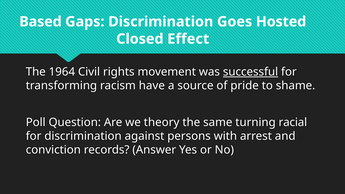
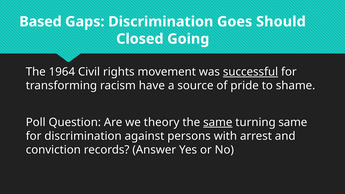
Hosted: Hosted -> Should
Effect: Effect -> Going
same at (218, 122) underline: none -> present
turning racial: racial -> same
